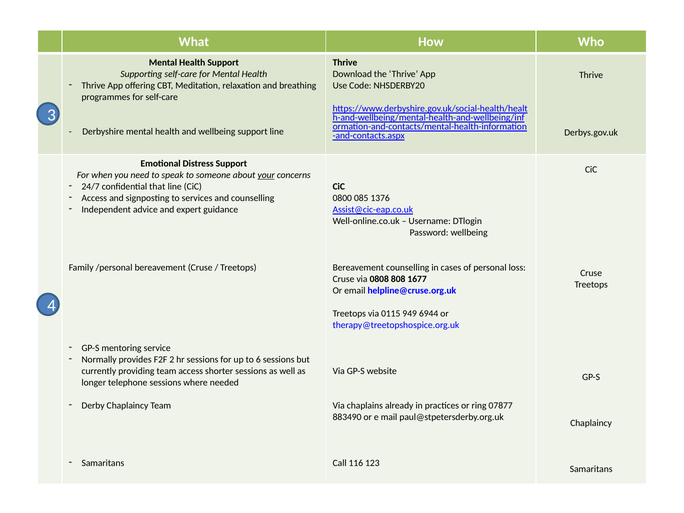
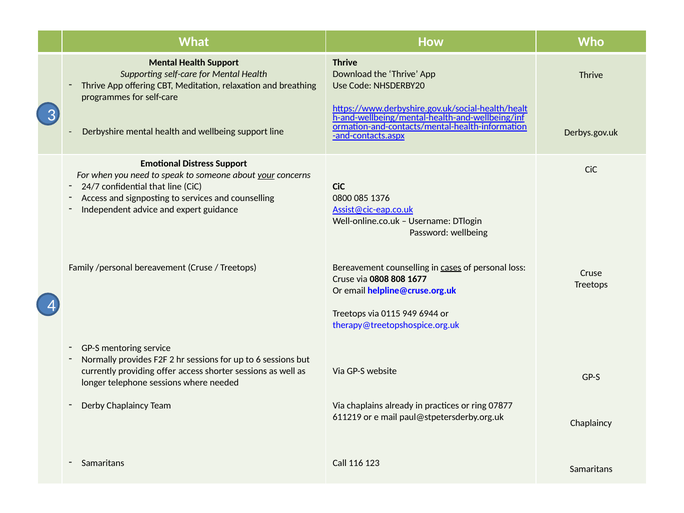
cases underline: none -> present
providing team: team -> offer
883490: 883490 -> 611219
